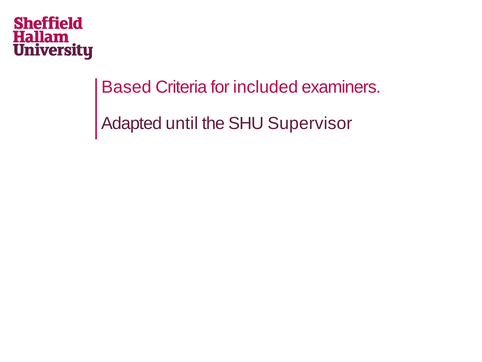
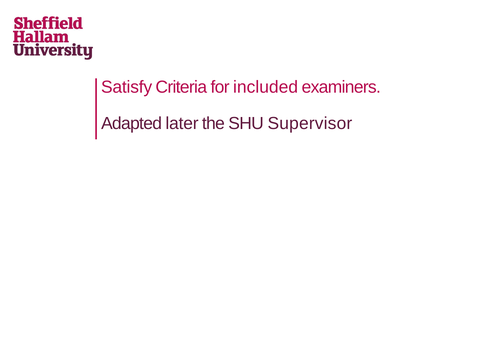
Based: Based -> Satisfy
until: until -> later
